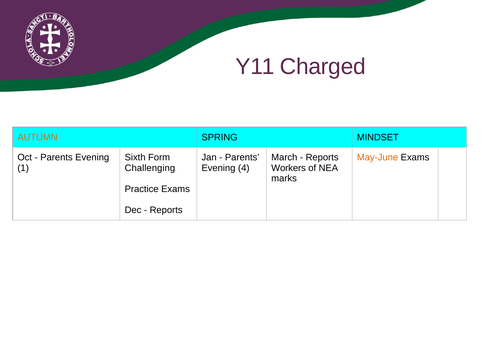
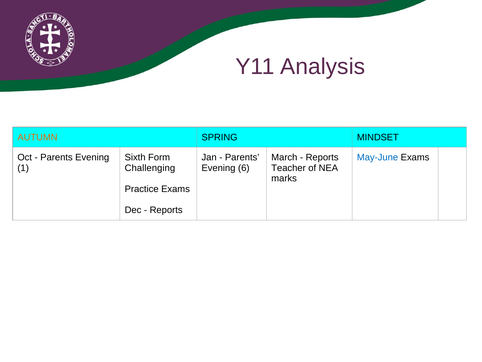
Charged: Charged -> Analysis
May-June colour: orange -> blue
4: 4 -> 6
Workers: Workers -> Teacher
